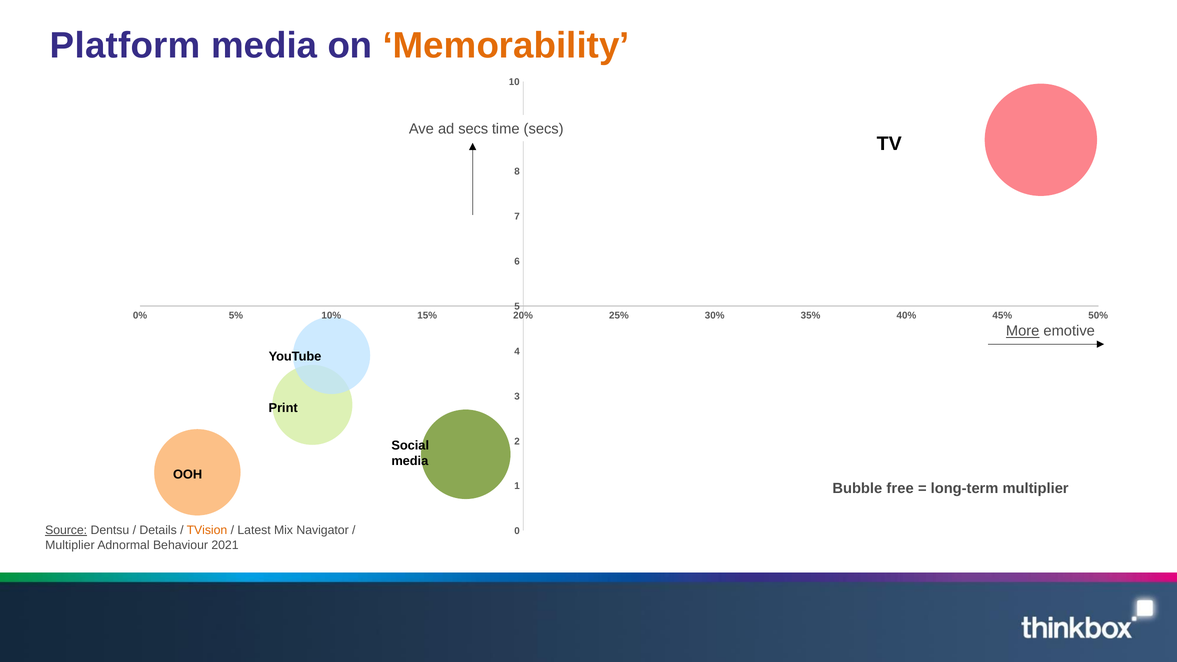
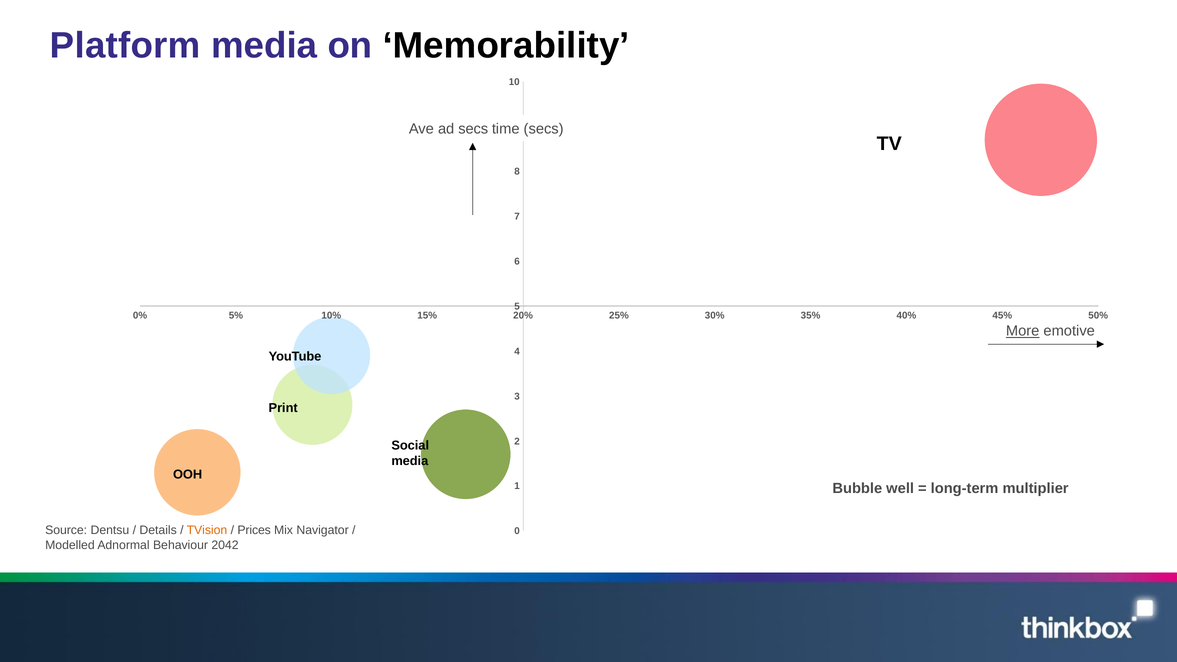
Memorability colour: orange -> black
free: free -> well
Source underline: present -> none
Latest: Latest -> Prices
Multiplier at (70, 545): Multiplier -> Modelled
2021: 2021 -> 2042
